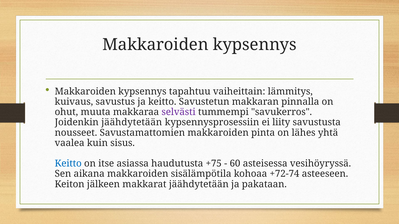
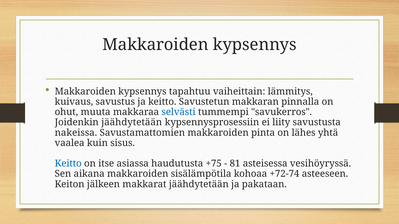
selvästi colour: purple -> blue
nousseet: nousseet -> nakeissa
60: 60 -> 81
